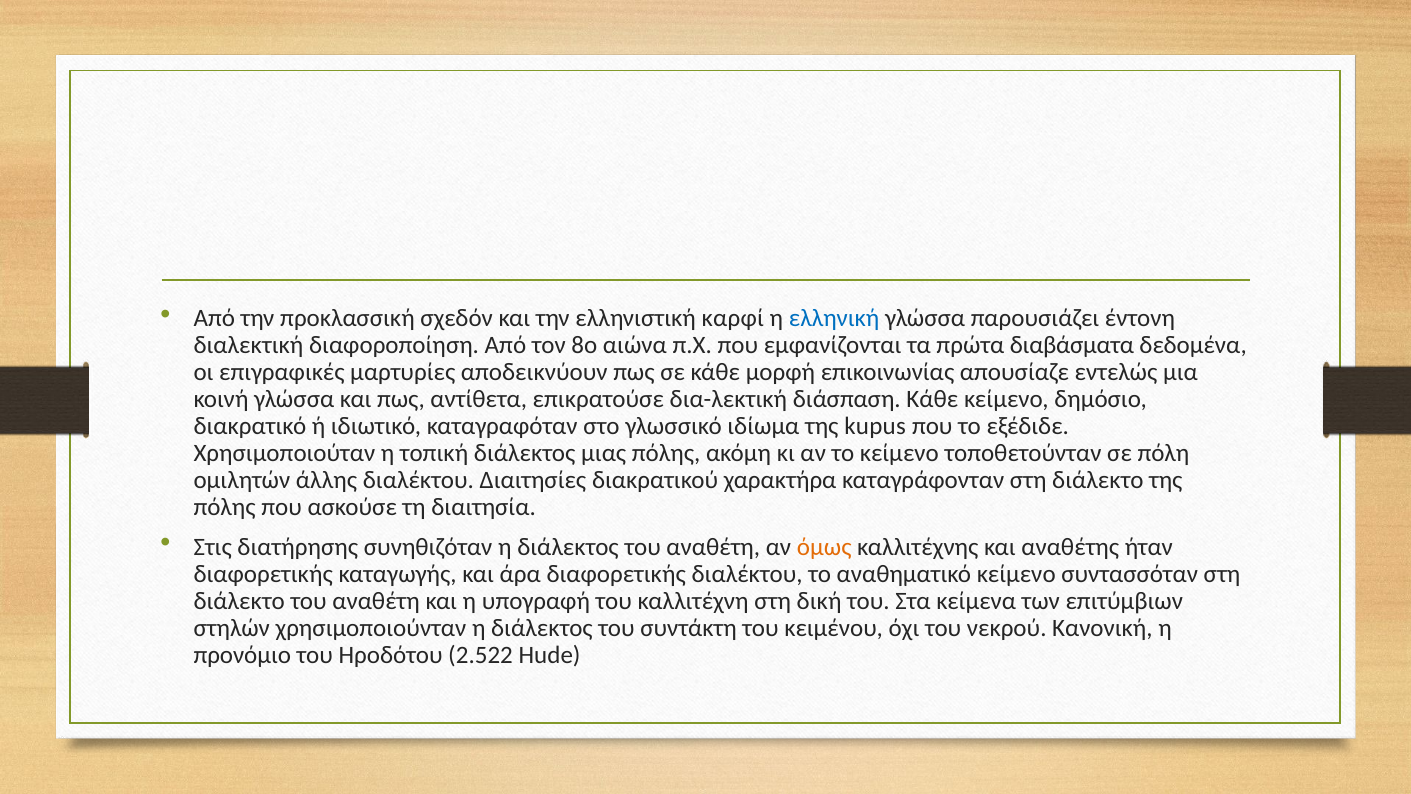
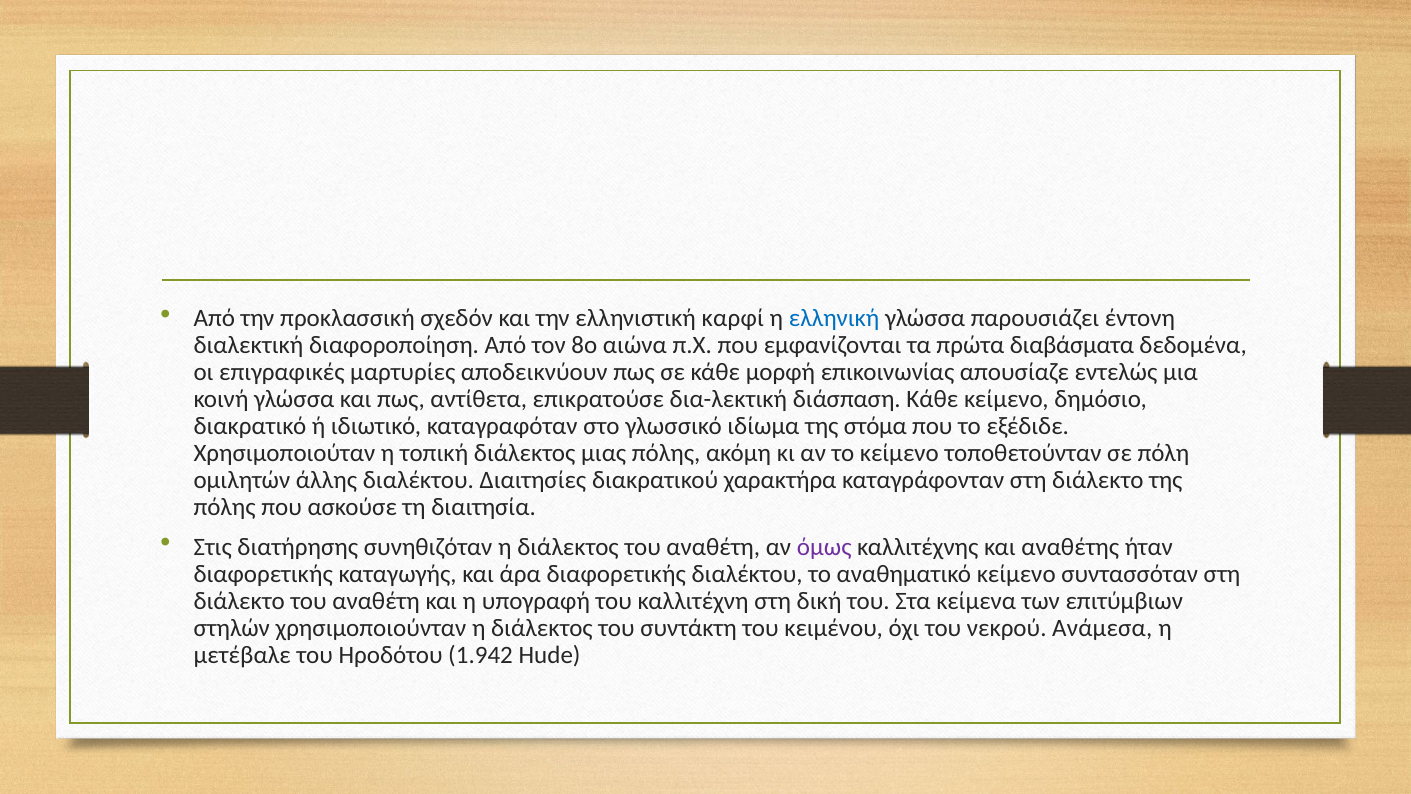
kupus: kupus -> στόμα
όμως colour: orange -> purple
Κανονική: Κανονική -> Ανάμεσα
προνόμιο: προνόμιο -> μετέβαλε
2.522: 2.522 -> 1.942
